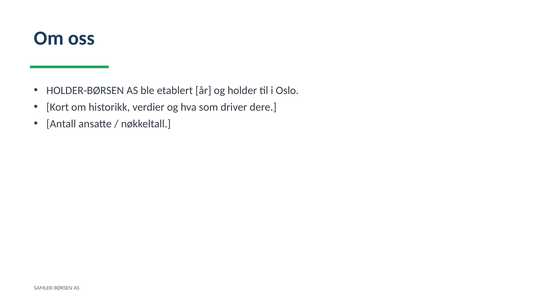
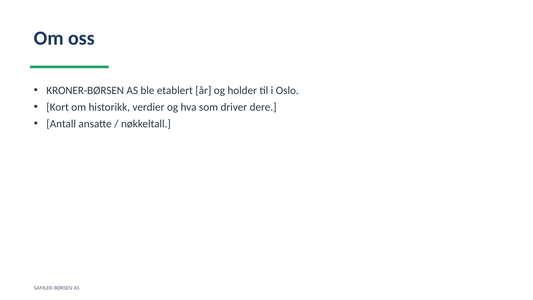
HOLDER-BØRSEN: HOLDER-BØRSEN -> KRONER-BØRSEN
